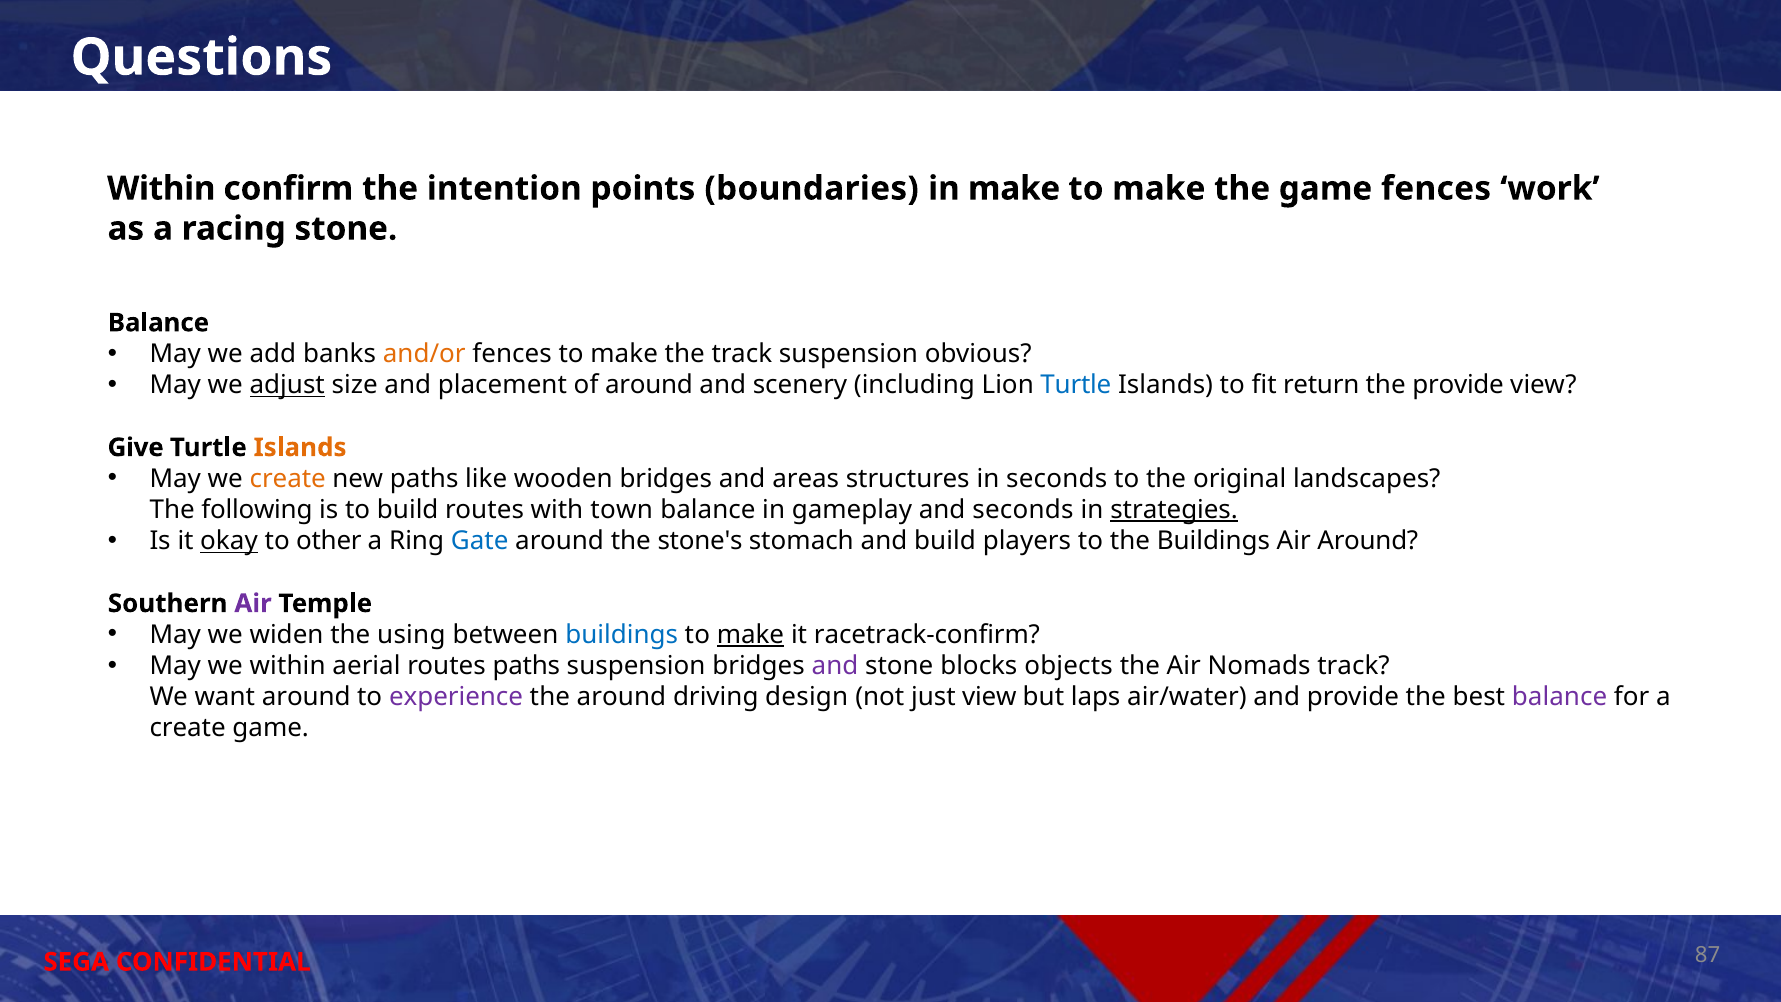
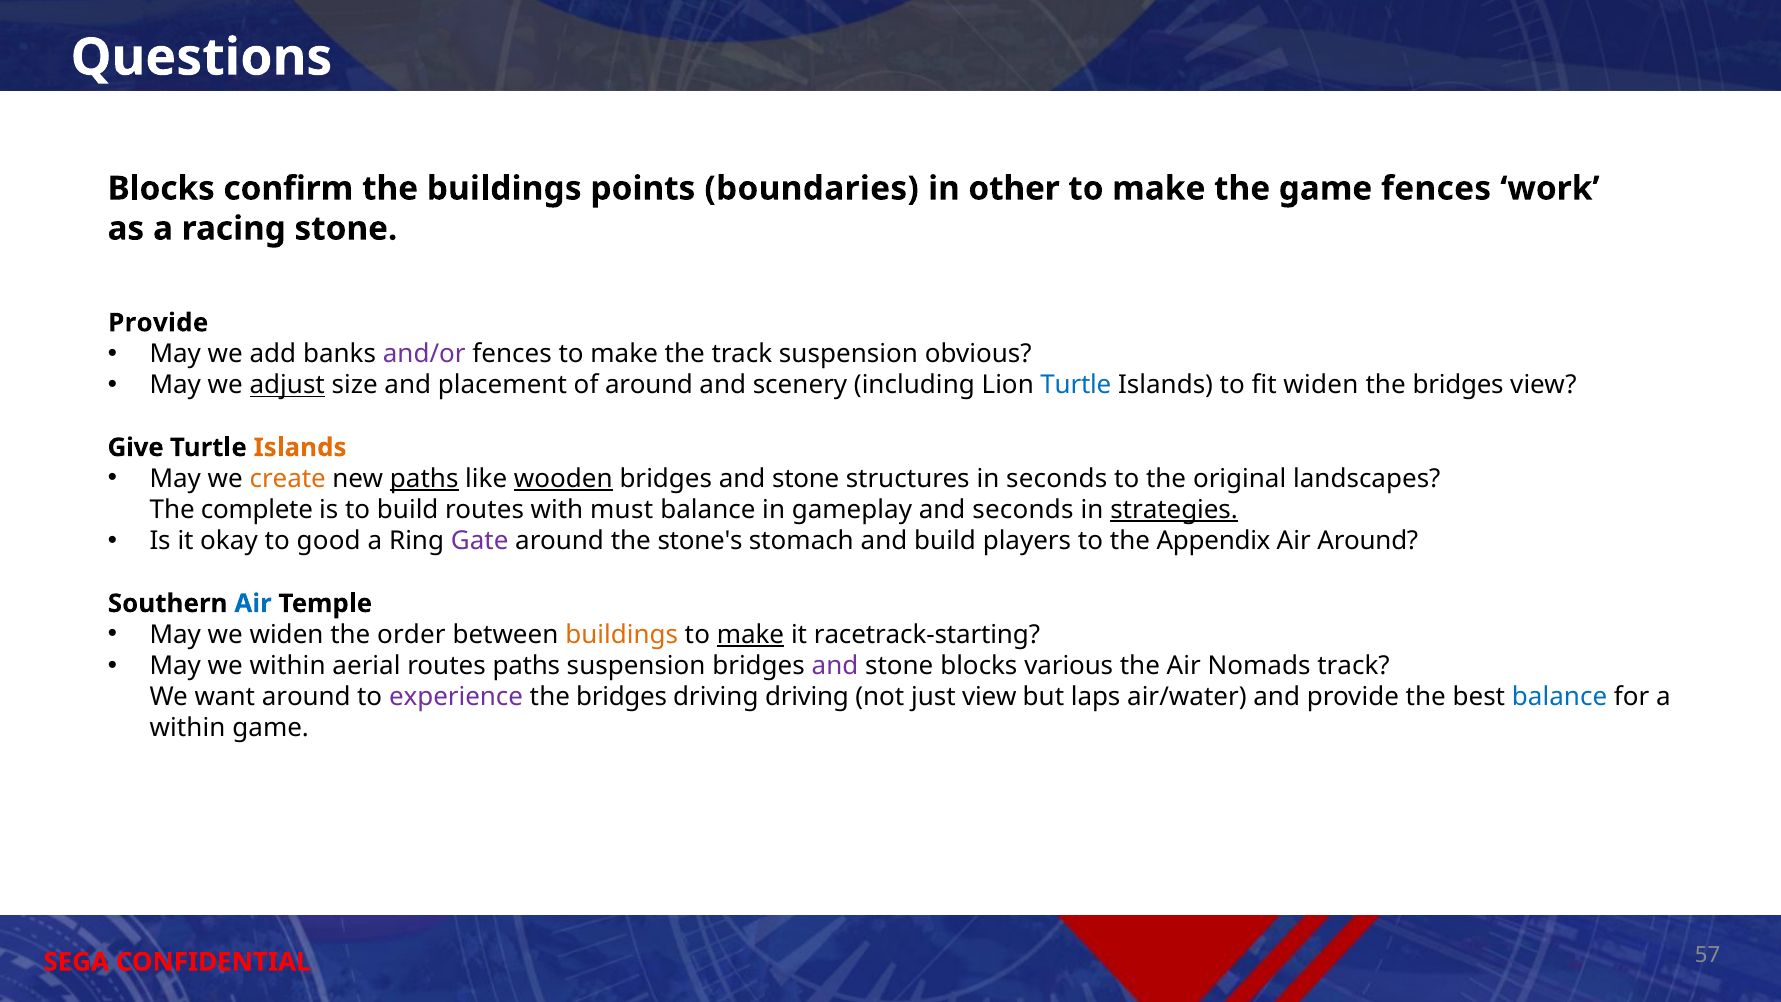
Within at (161, 188): Within -> Blocks
the intention: intention -> buildings
in make: make -> other
Balance at (158, 323): Balance -> Provide
and/or colour: orange -> purple
fit return: return -> widen
provide at (1458, 385): provide -> bridges
paths at (424, 479) underline: none -> present
wooden underline: none -> present
areas at (806, 479): areas -> stone
following: following -> complete
town: town -> must
okay underline: present -> none
other: other -> good
Gate colour: blue -> purple
the Buildings: Buildings -> Appendix
Air at (253, 603) colour: purple -> blue
using: using -> order
buildings at (622, 635) colour: blue -> orange
racetrack-confirm: racetrack-confirm -> racetrack-starting
objects: objects -> various
around at (621, 697): around -> bridges
driving design: design -> driving
balance at (1560, 697) colour: purple -> blue
create at (188, 728): create -> within
87: 87 -> 57
